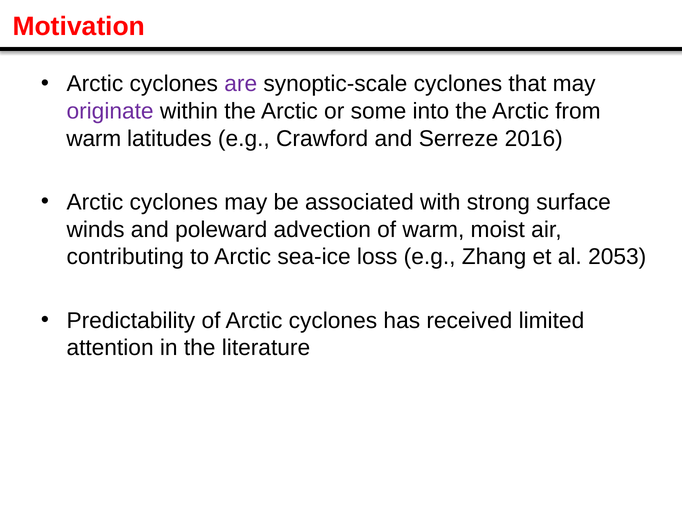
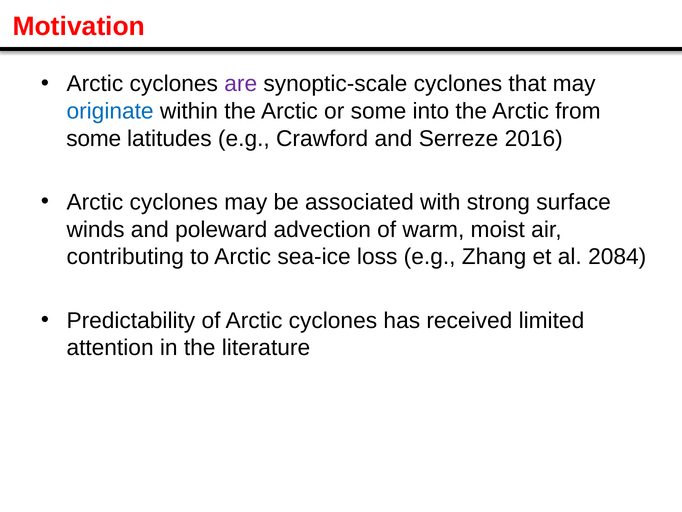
originate colour: purple -> blue
warm at (94, 138): warm -> some
2053: 2053 -> 2084
